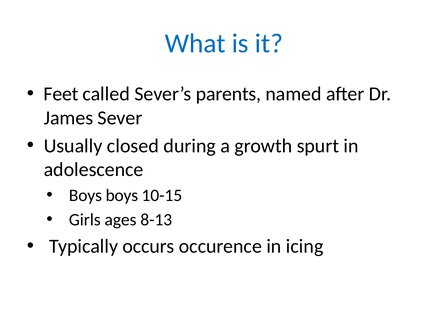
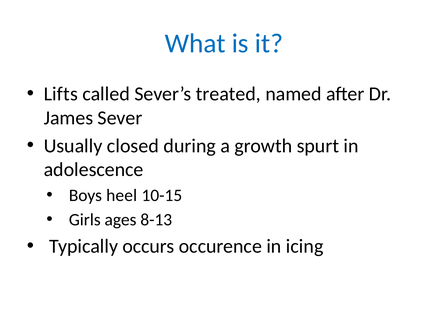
Feet: Feet -> Lifts
parents: parents -> treated
Boys boys: boys -> heel
